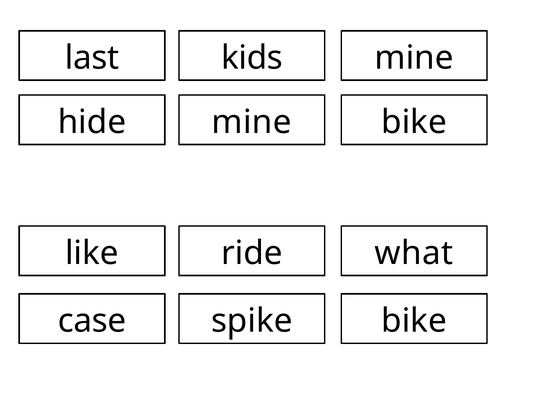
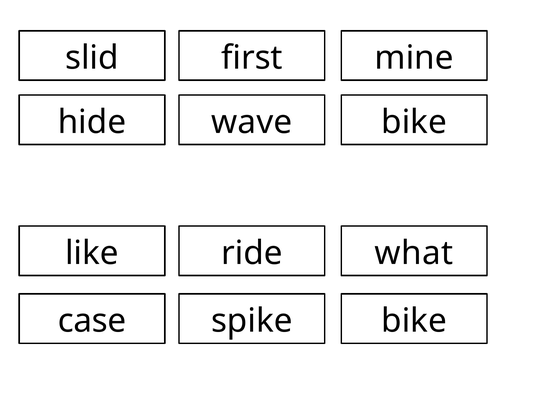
last: last -> slid
kids: kids -> first
mine at (252, 122): mine -> wave
